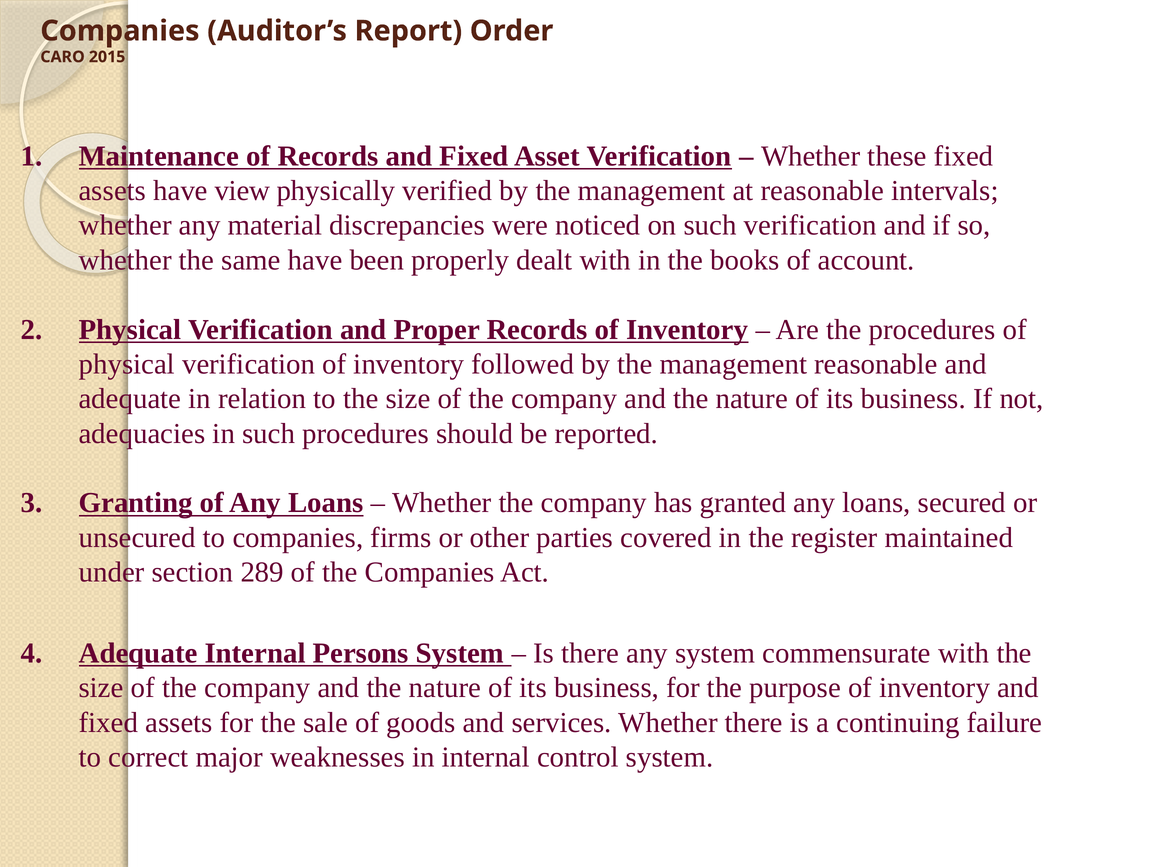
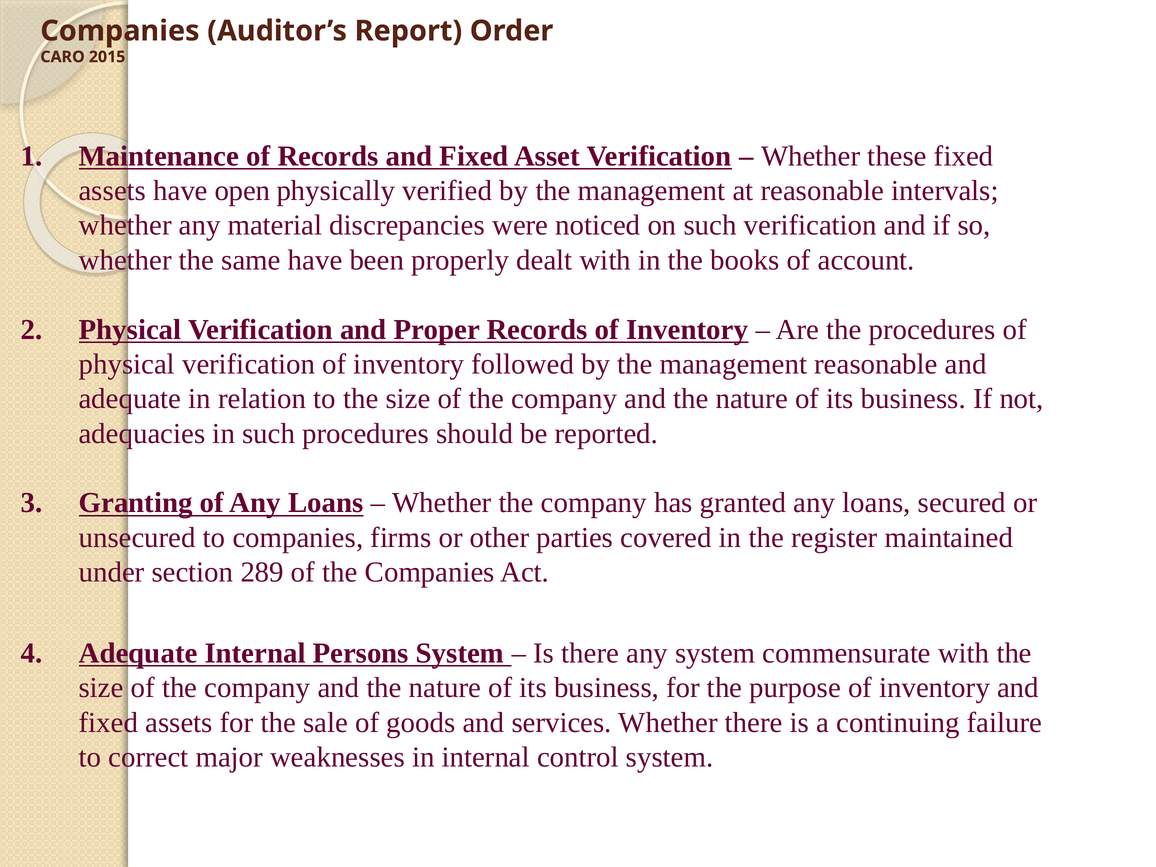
view: view -> open
